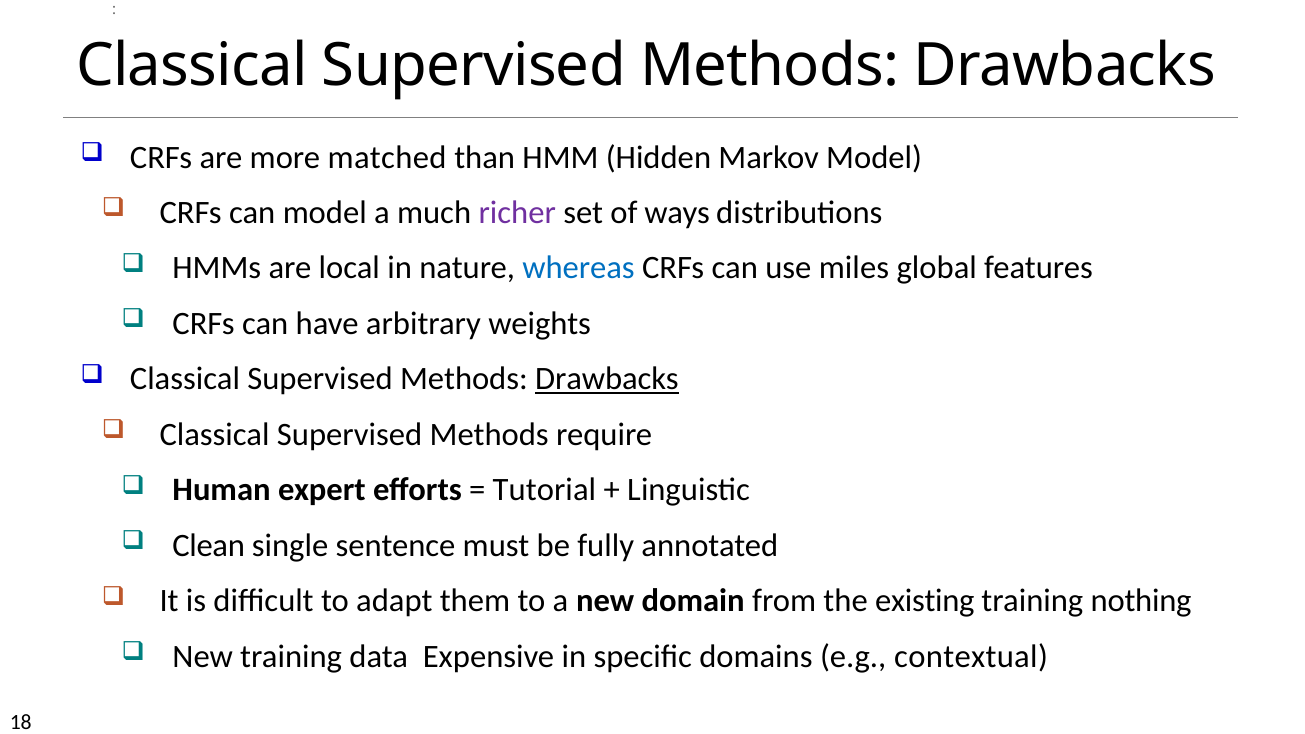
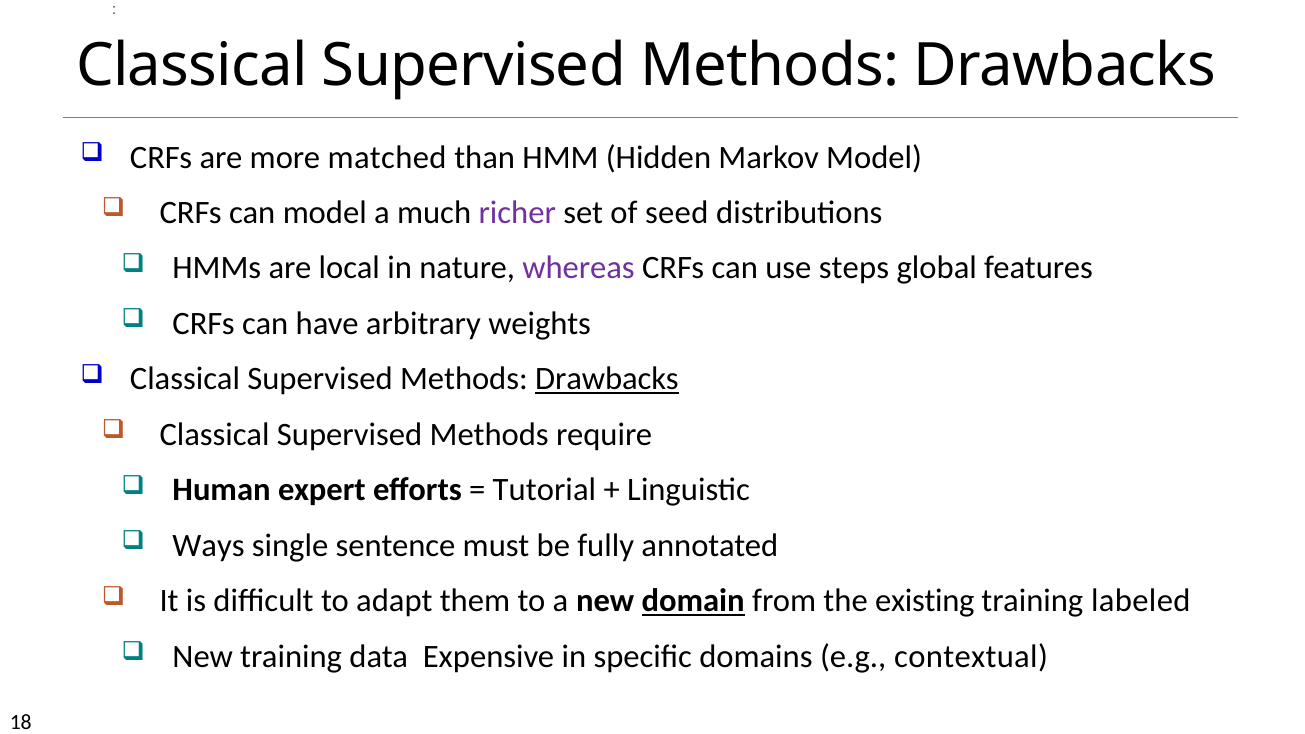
ways: ways -> seed
whereas colour: blue -> purple
miles: miles -> steps
Clean: Clean -> Ways
domain underline: none -> present
nothing: nothing -> labeled
